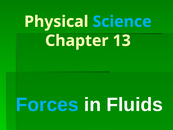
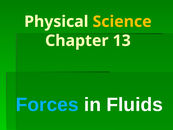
Science colour: light blue -> yellow
